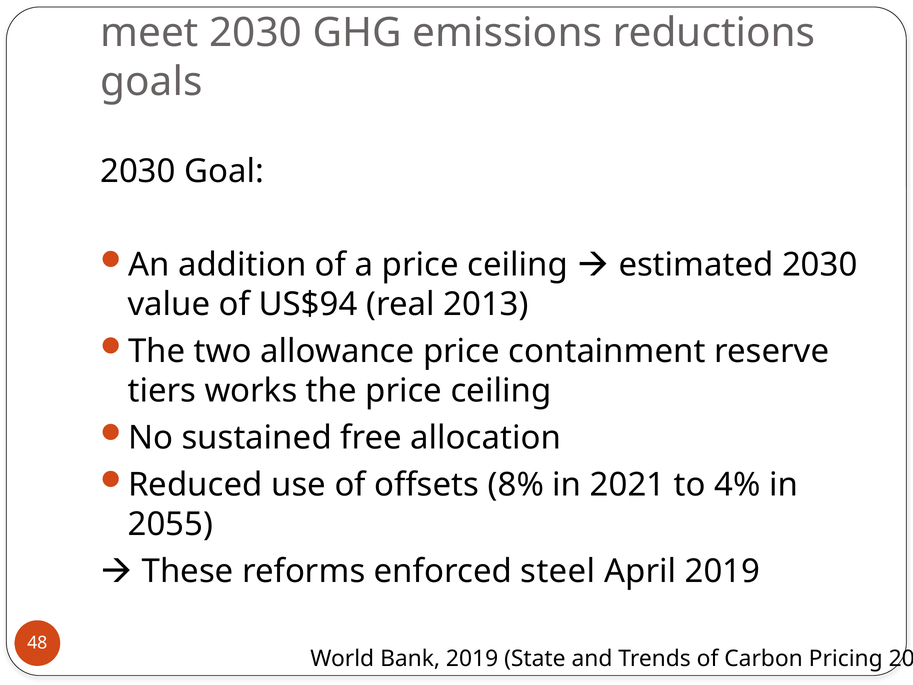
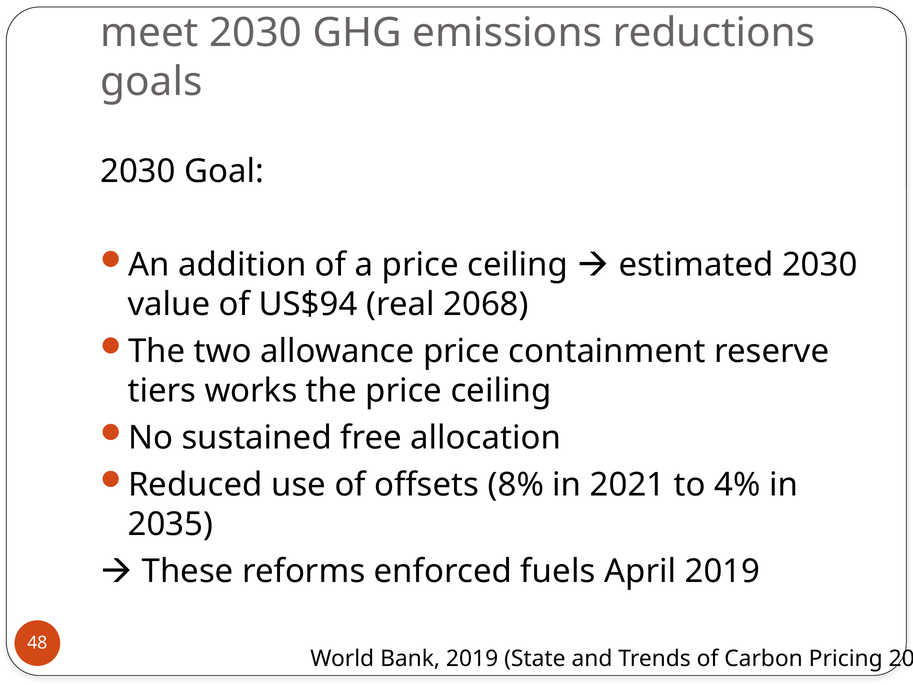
2013: 2013 -> 2068
2055: 2055 -> 2035
steel: steel -> fuels
